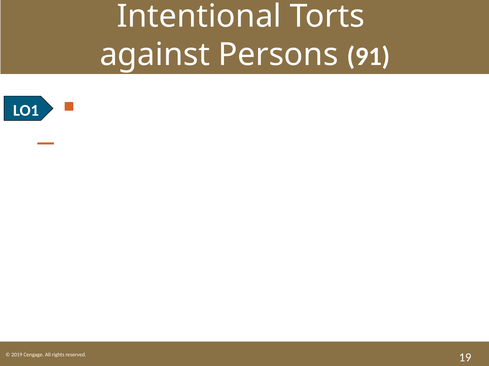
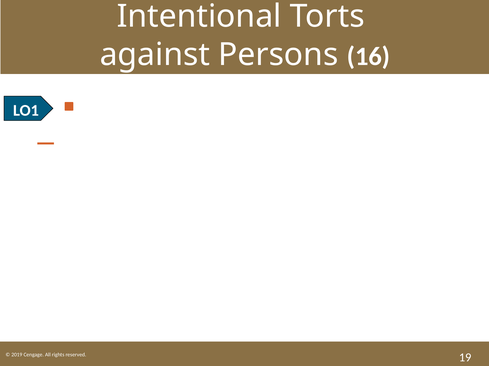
91: 91 -> 16
